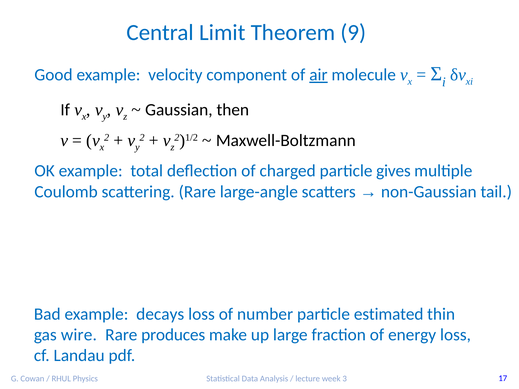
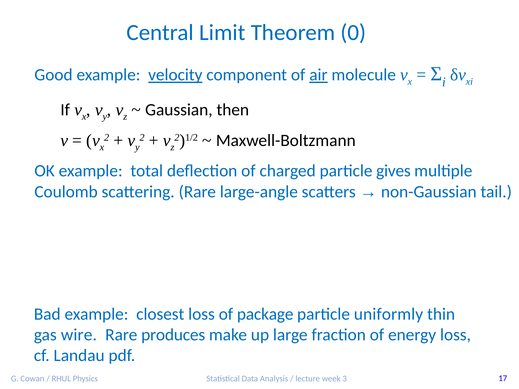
9: 9 -> 0
velocity underline: none -> present
decays: decays -> closest
number: number -> package
estimated: estimated -> uniformly
